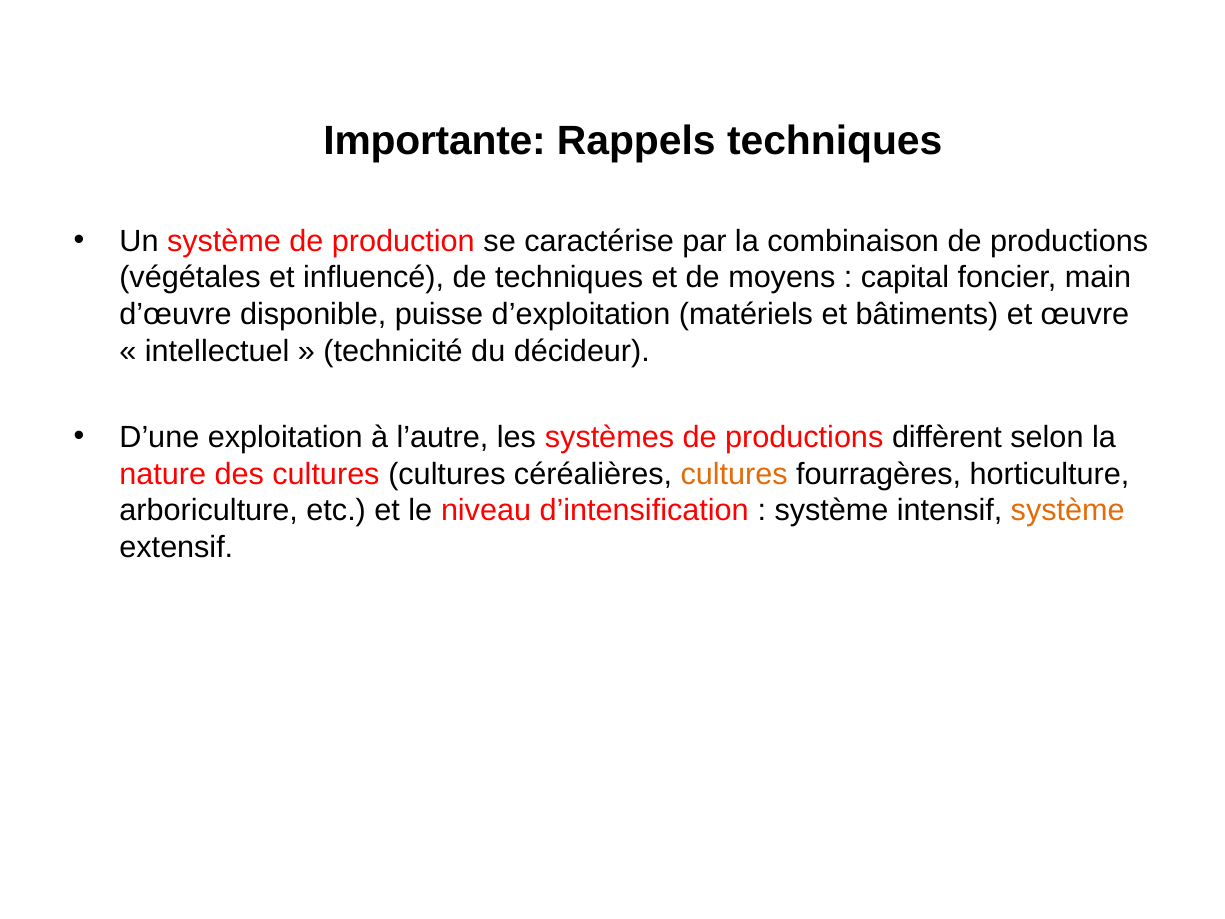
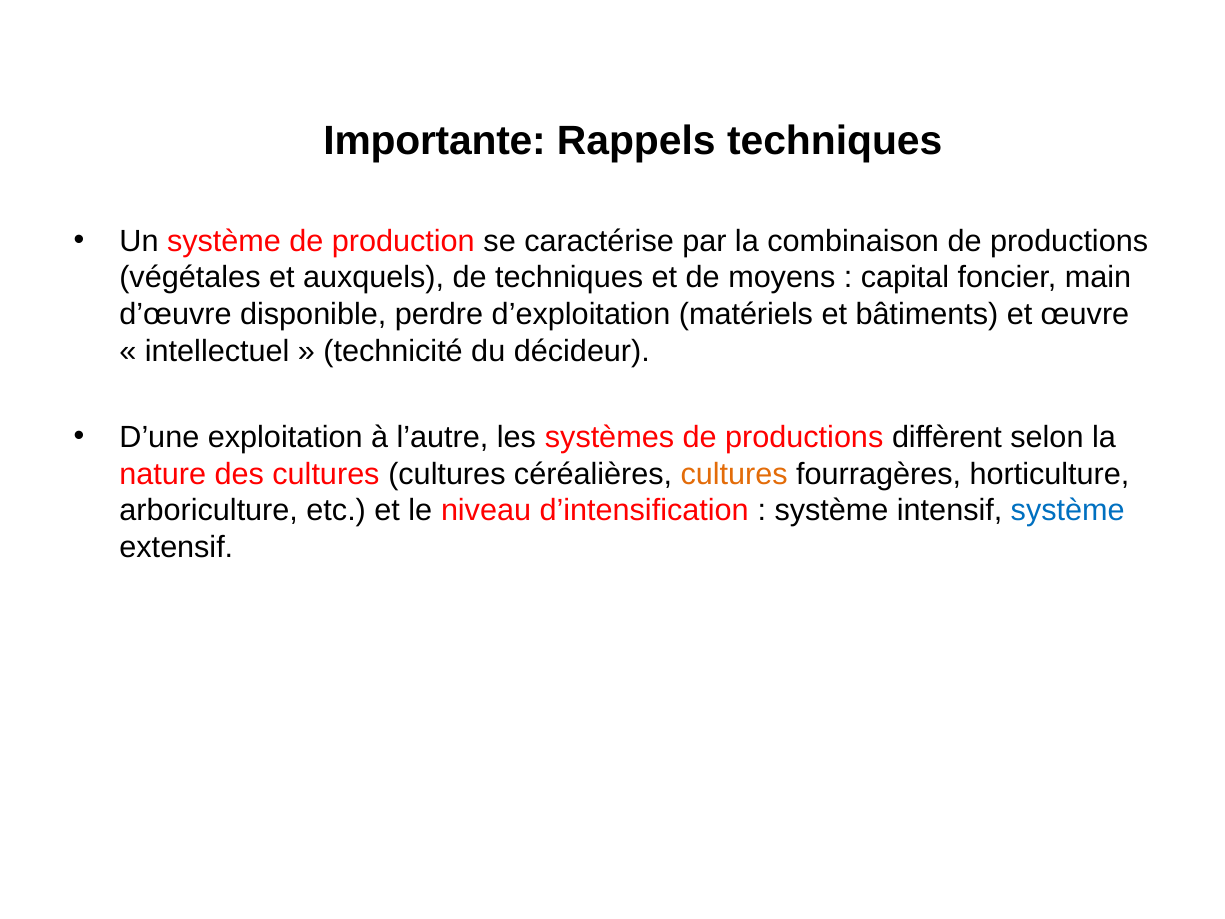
influencé: influencé -> auxquels
puisse: puisse -> perdre
système at (1068, 511) colour: orange -> blue
